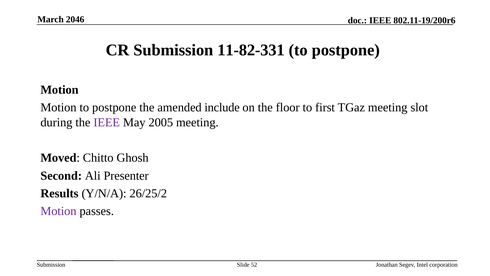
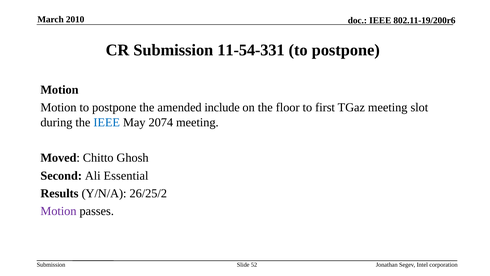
2046: 2046 -> 2010
11-82-331: 11-82-331 -> 11-54-331
IEEE at (107, 122) colour: purple -> blue
2005: 2005 -> 2074
Presenter: Presenter -> Essential
